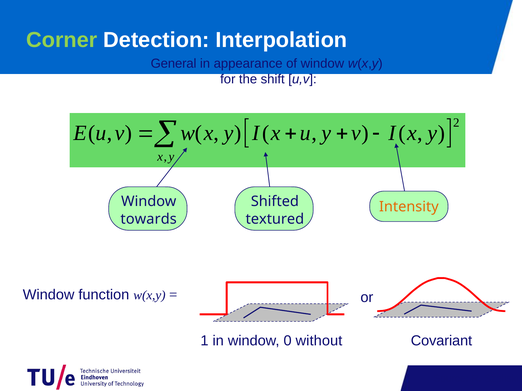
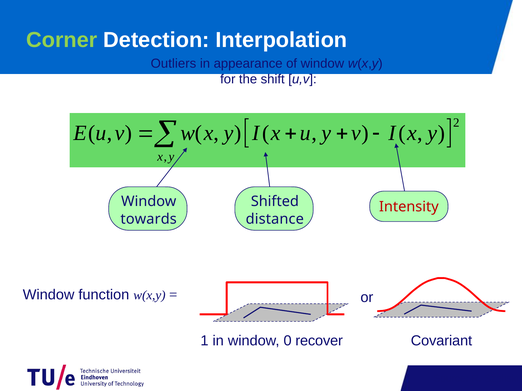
General: General -> Outliers
Intensity colour: orange -> red
textured: textured -> distance
without: without -> recover
